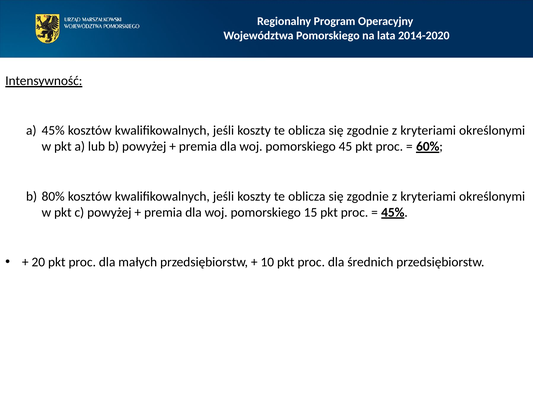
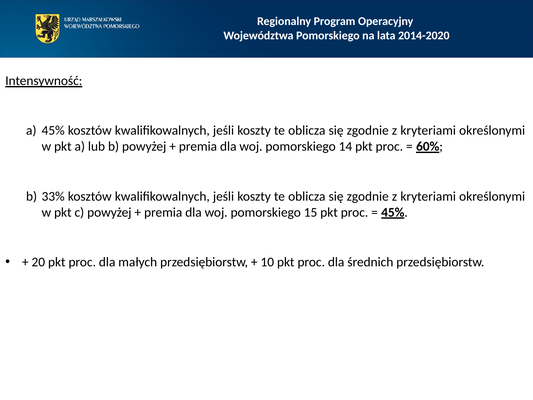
45: 45 -> 14
80%: 80% -> 33%
